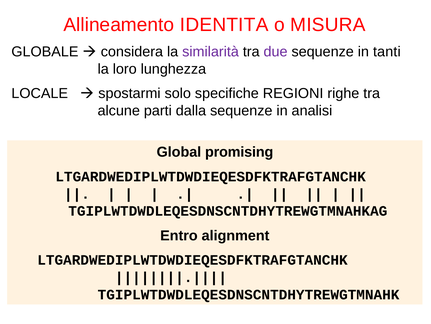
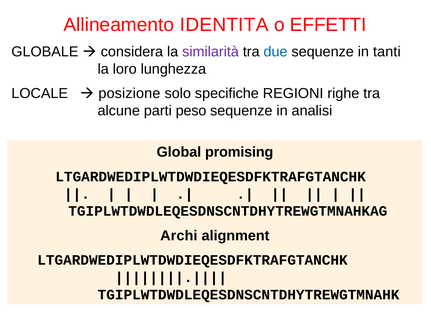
MISURA: MISURA -> EFFETTI
due colour: purple -> blue
spostarmi: spostarmi -> posizione
dalla: dalla -> peso
Entro: Entro -> Archi
